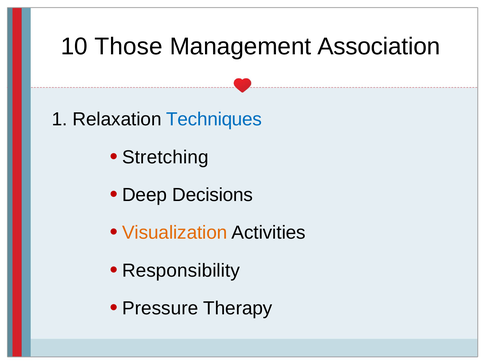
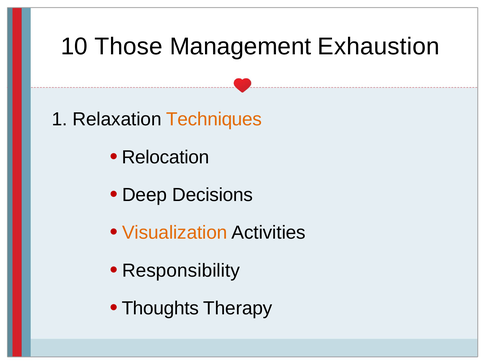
Association: Association -> Exhaustion
Techniques colour: blue -> orange
Stretching: Stretching -> Relocation
Pressure: Pressure -> Thoughts
